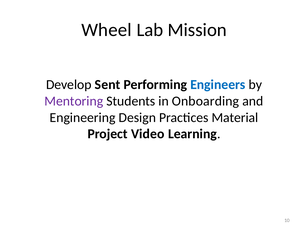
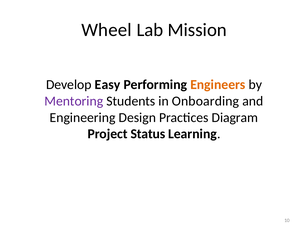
Sent: Sent -> Easy
Engineers colour: blue -> orange
Material: Material -> Diagram
Video: Video -> Status
